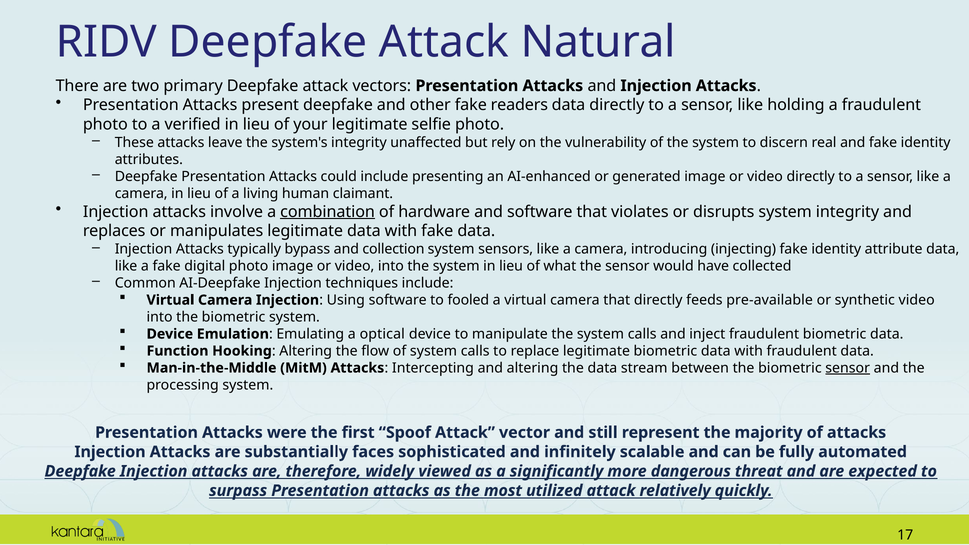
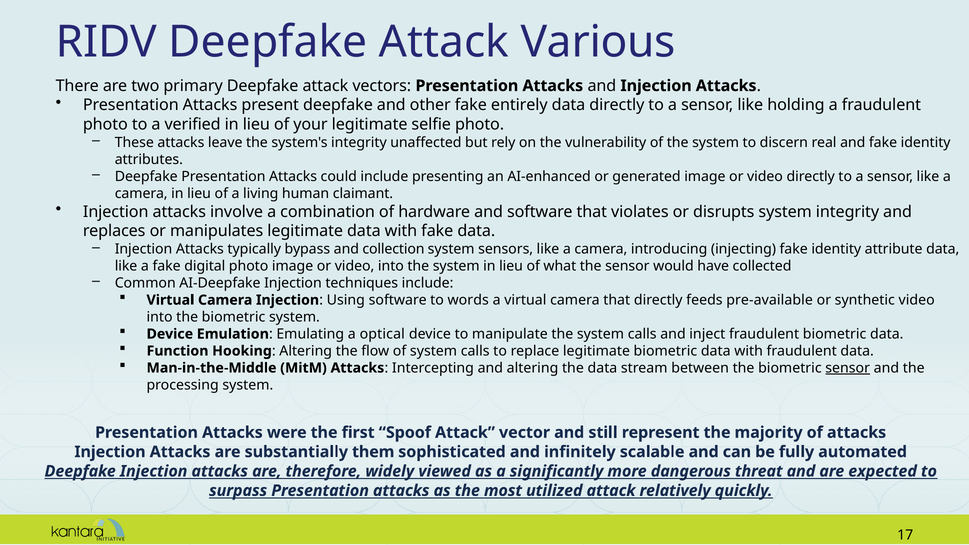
Natural: Natural -> Various
readers: readers -> entirely
combination underline: present -> none
fooled: fooled -> words
faces: faces -> them
